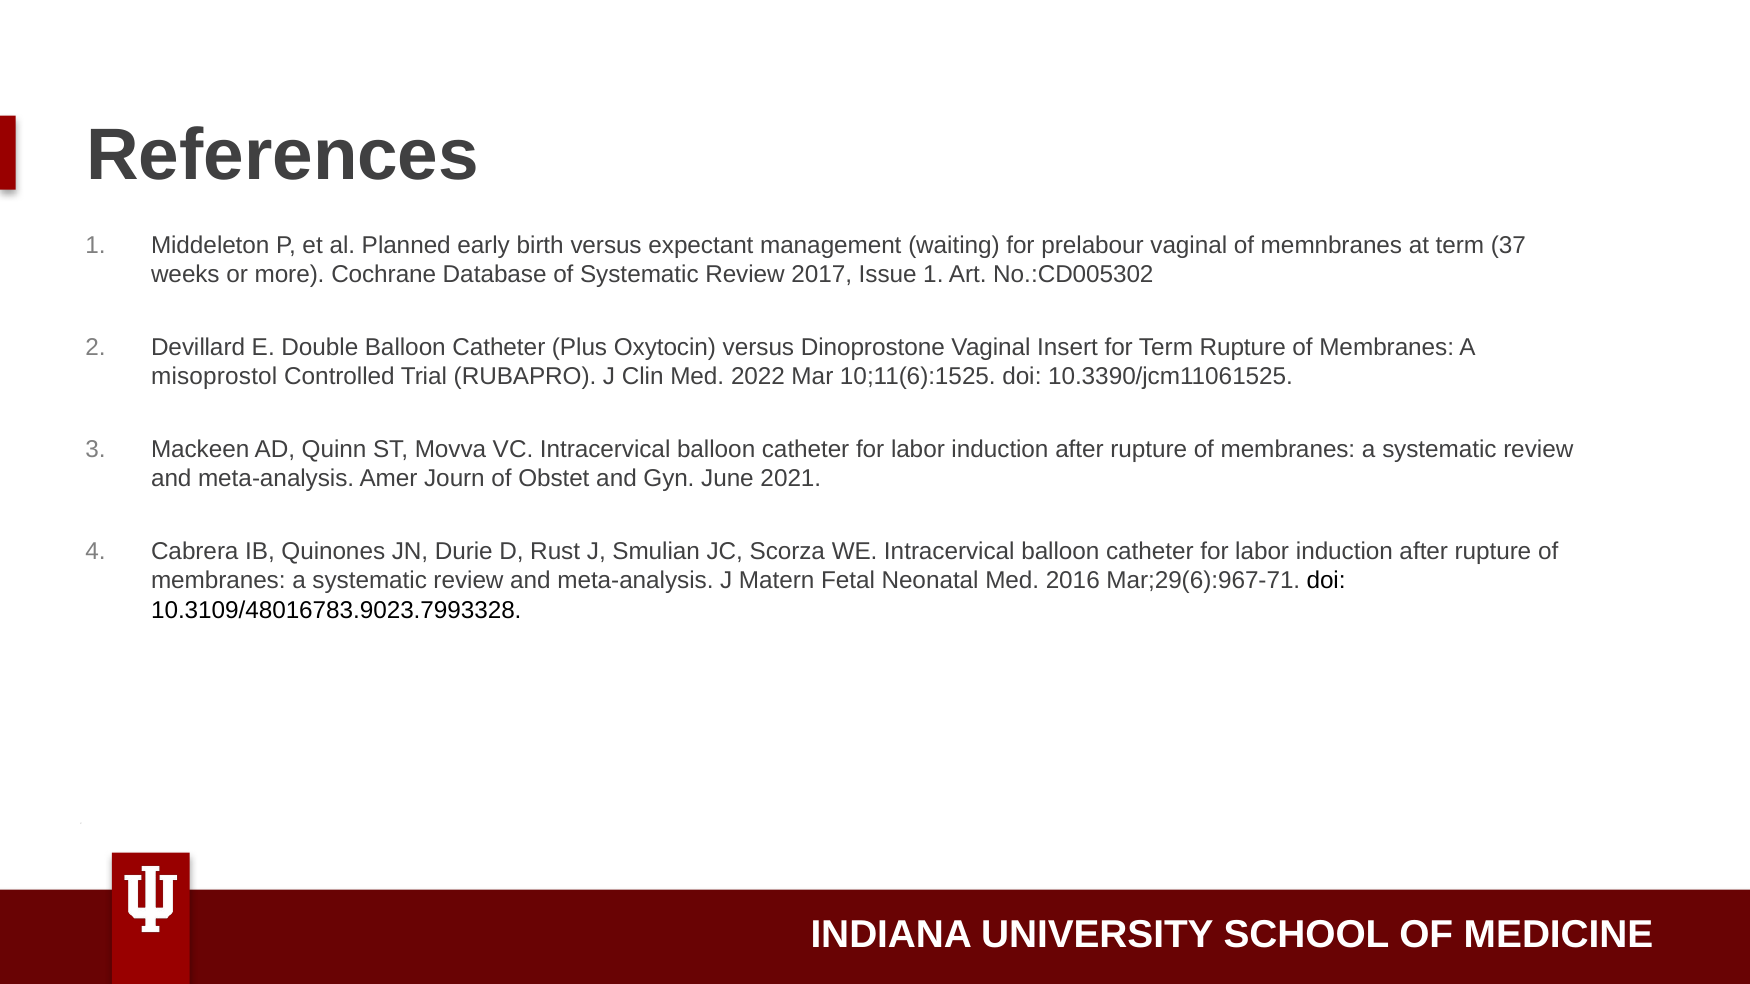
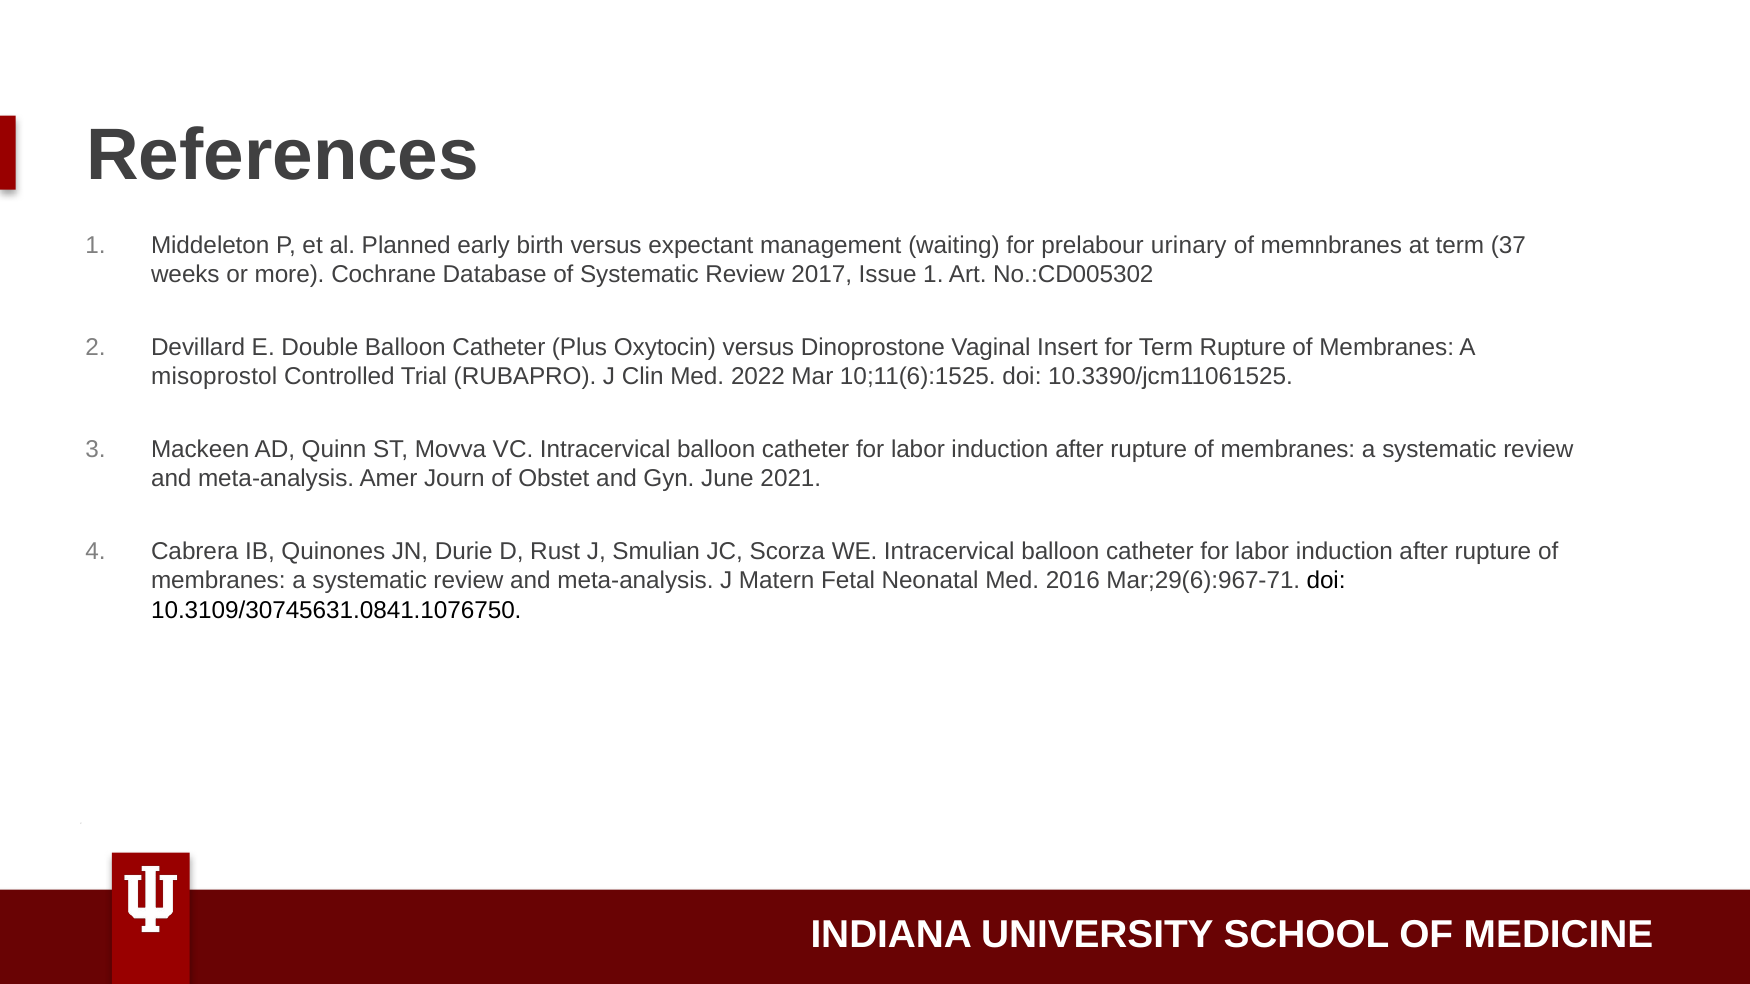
prelabour vaginal: vaginal -> urinary
10.3109/48016783.9023.7993328: 10.3109/48016783.9023.7993328 -> 10.3109/30745631.0841.1076750
